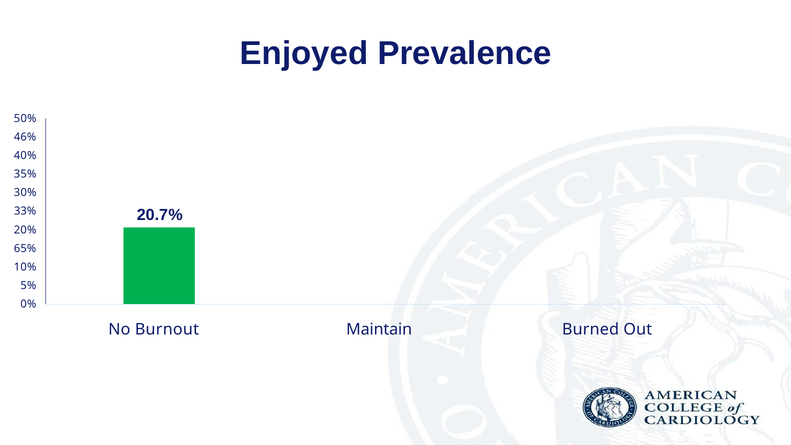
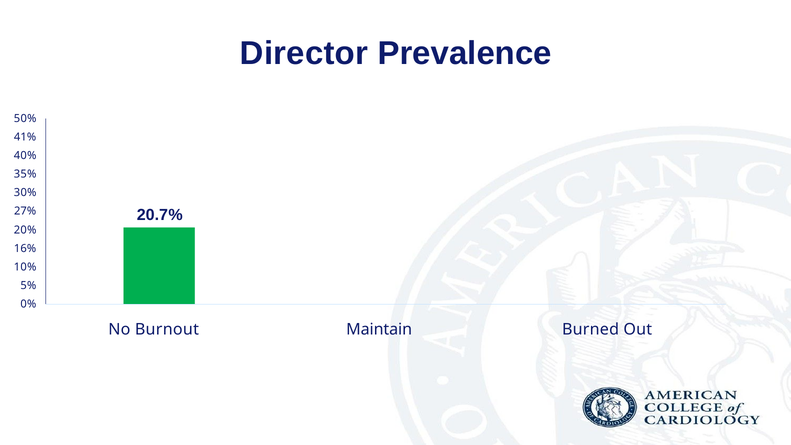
Enjoyed: Enjoyed -> Director
46%: 46% -> 41%
33%: 33% -> 27%
65%: 65% -> 16%
